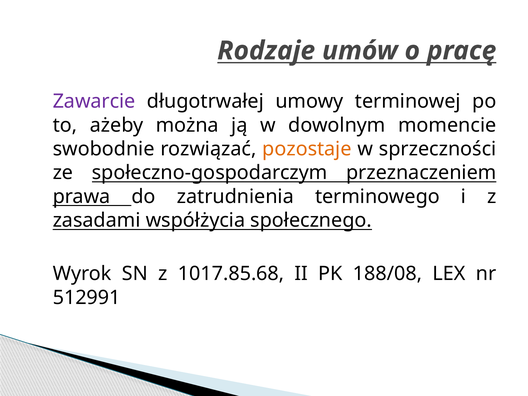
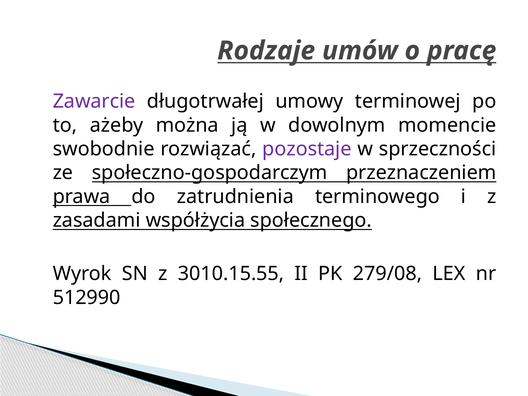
pozostaje colour: orange -> purple
1017.85.68: 1017.85.68 -> 3010.15.55
188/08: 188/08 -> 279/08
512991: 512991 -> 512990
